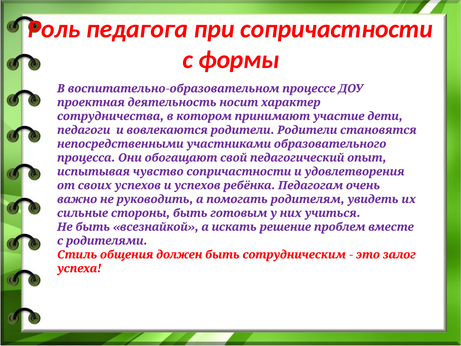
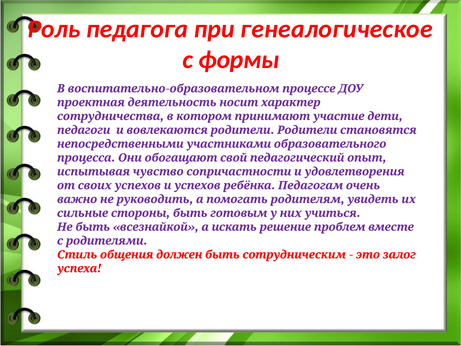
при сопричастности: сопричастности -> генеалогическое
